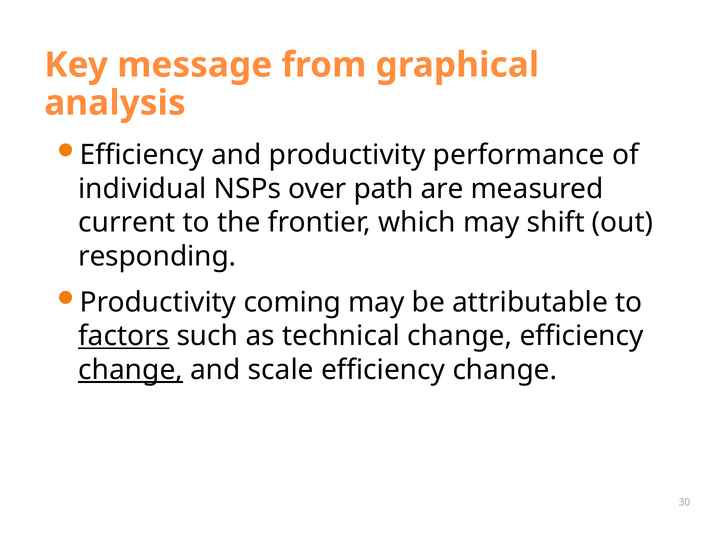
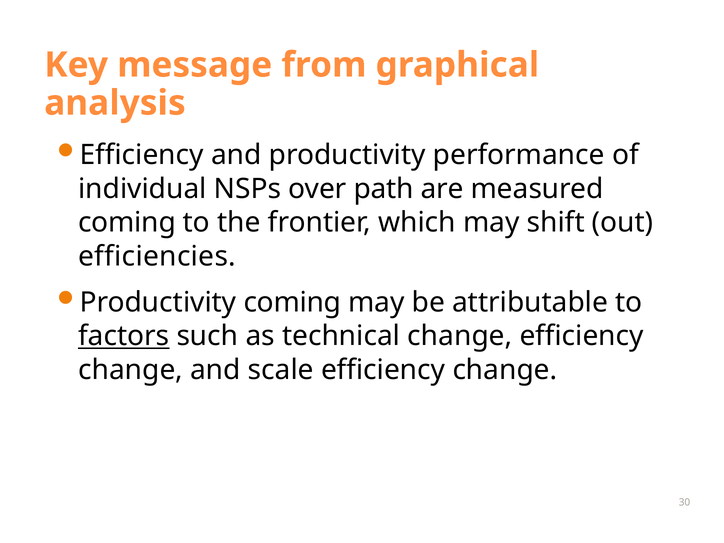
current at (127, 223): current -> coming
responding: responding -> efficiencies
change at (131, 370) underline: present -> none
